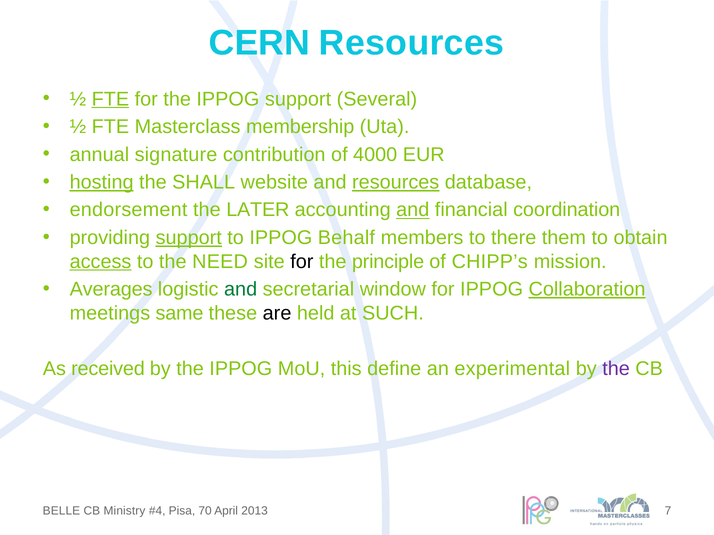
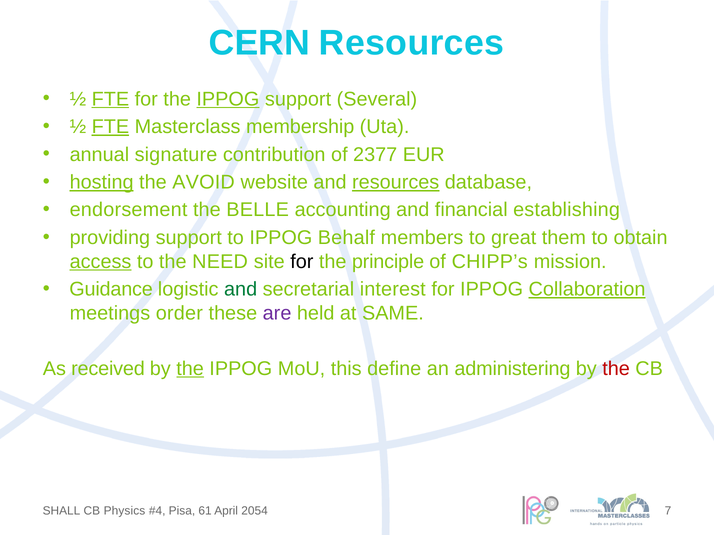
IPPOG at (228, 99) underline: none -> present
FTE at (110, 127) underline: none -> present
4000: 4000 -> 2377
SHALL: SHALL -> AVOID
LATER: LATER -> BELLE
and at (413, 210) underline: present -> none
coordination: coordination -> establishing
support at (189, 238) underline: present -> none
there: there -> great
Averages: Averages -> Guidance
window: window -> interest
same: same -> order
are colour: black -> purple
SUCH: SUCH -> SAME
the at (190, 369) underline: none -> present
experimental: experimental -> administering
the at (616, 369) colour: purple -> red
BELLE: BELLE -> SHALL
Ministry: Ministry -> Physics
70: 70 -> 61
2013: 2013 -> 2054
